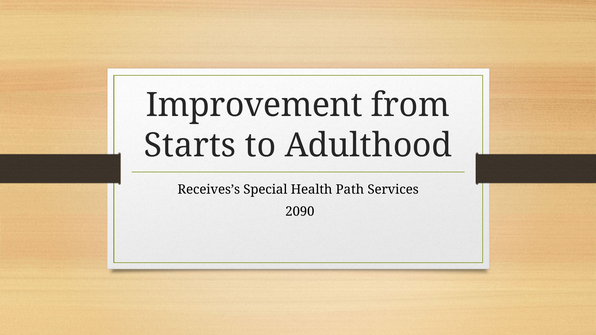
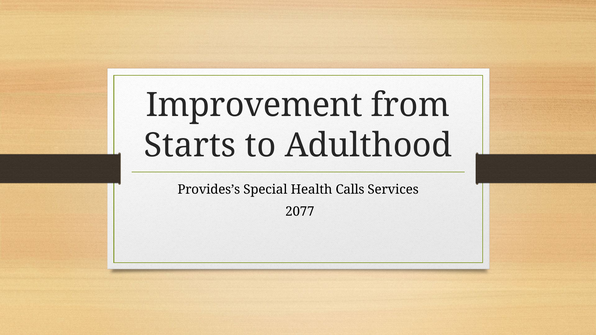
Receives’s: Receives’s -> Provides’s
Path: Path -> Calls
2090: 2090 -> 2077
